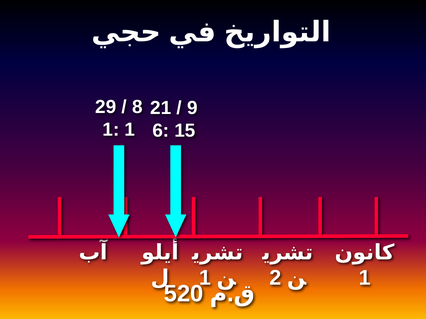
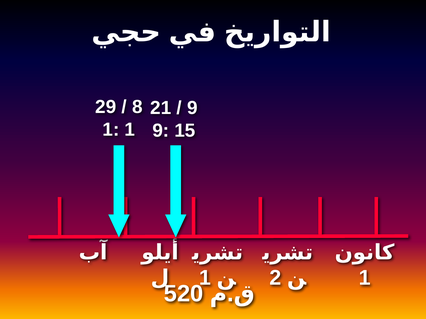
6 at (161, 131): 6 -> 9
